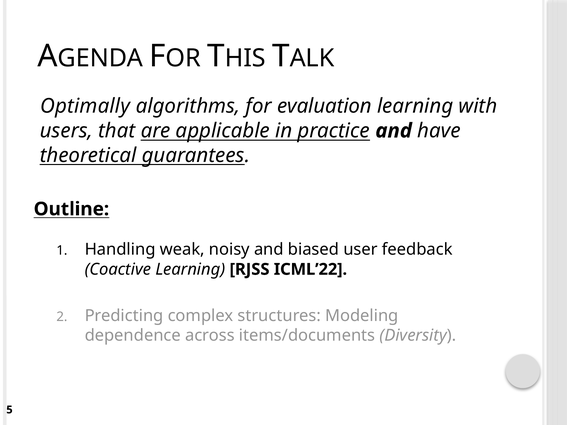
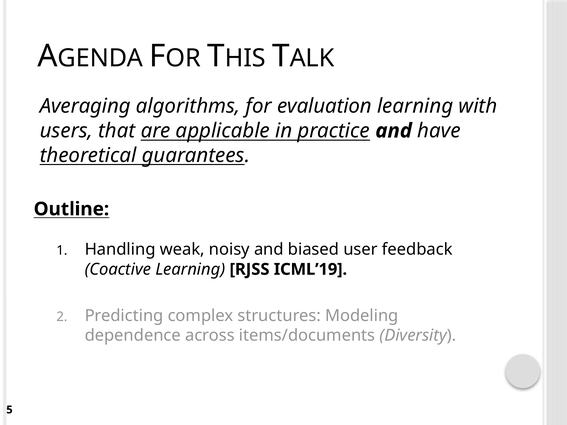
Optimally: Optimally -> Averaging
ICML’22: ICML’22 -> ICML’19
